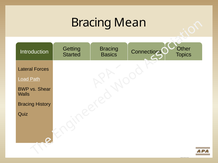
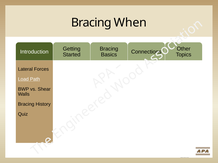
Mean: Mean -> When
